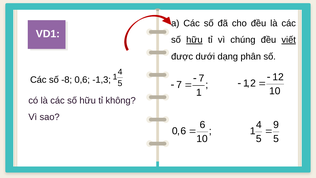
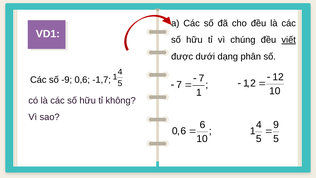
hữu at (194, 40) underline: present -> none
-8: -8 -> -9
-1,3: -1,3 -> -1,7
